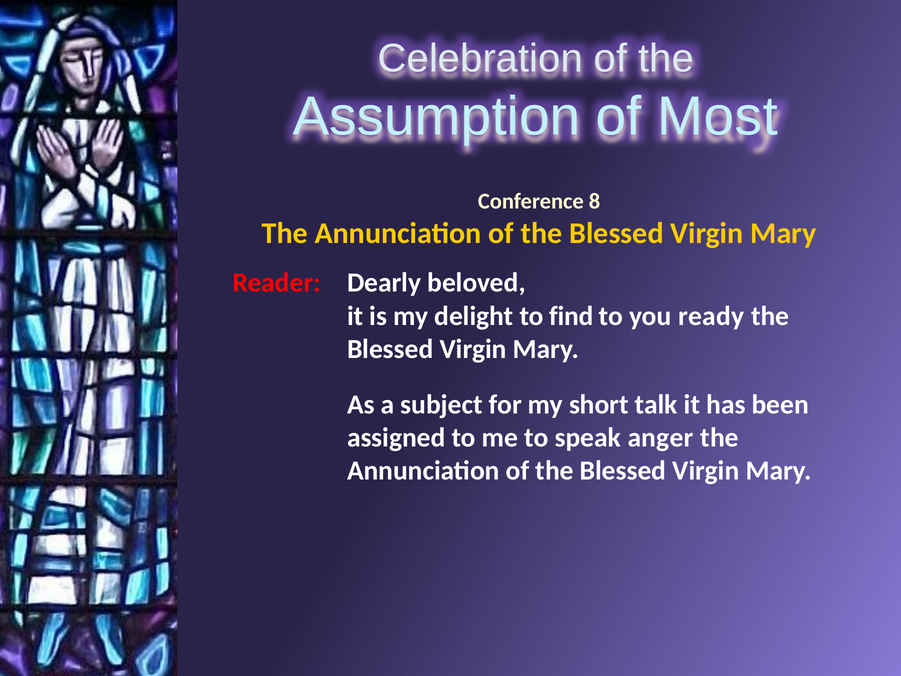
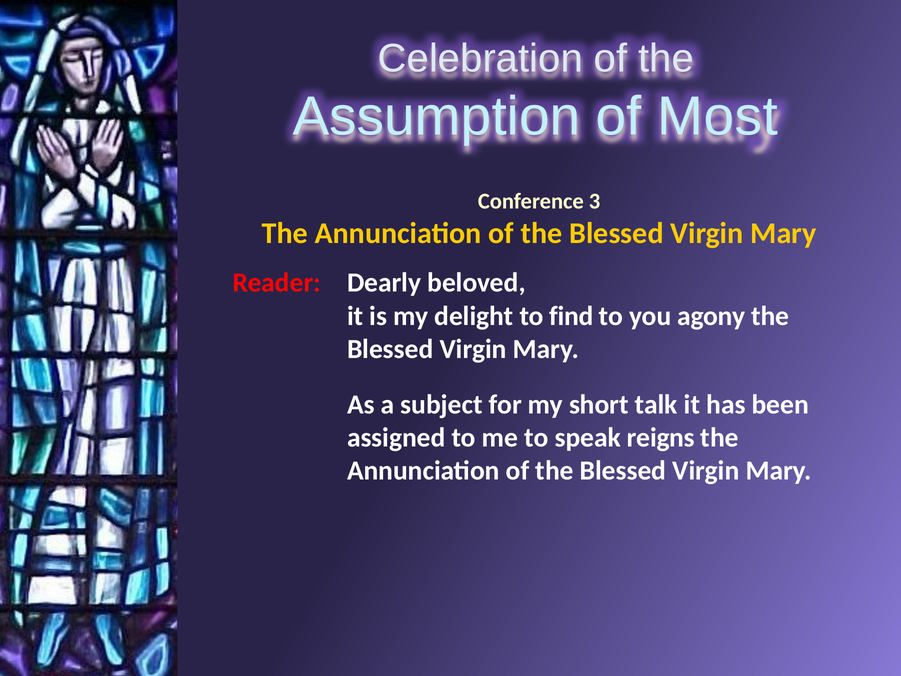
8: 8 -> 3
ready: ready -> agony
anger: anger -> reigns
